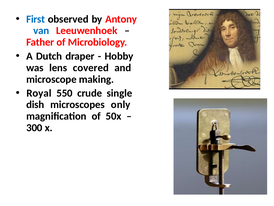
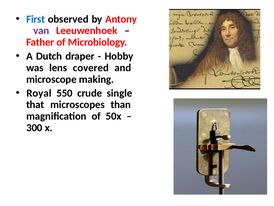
van colour: blue -> purple
dish: dish -> that
only: only -> than
